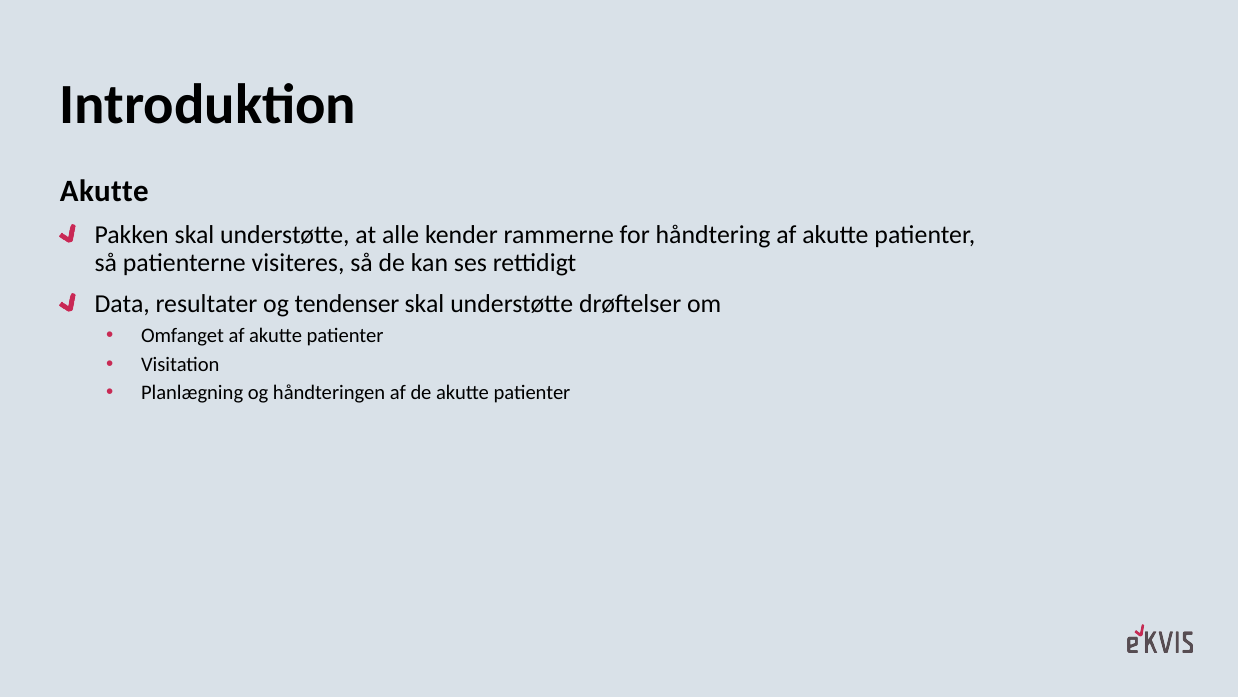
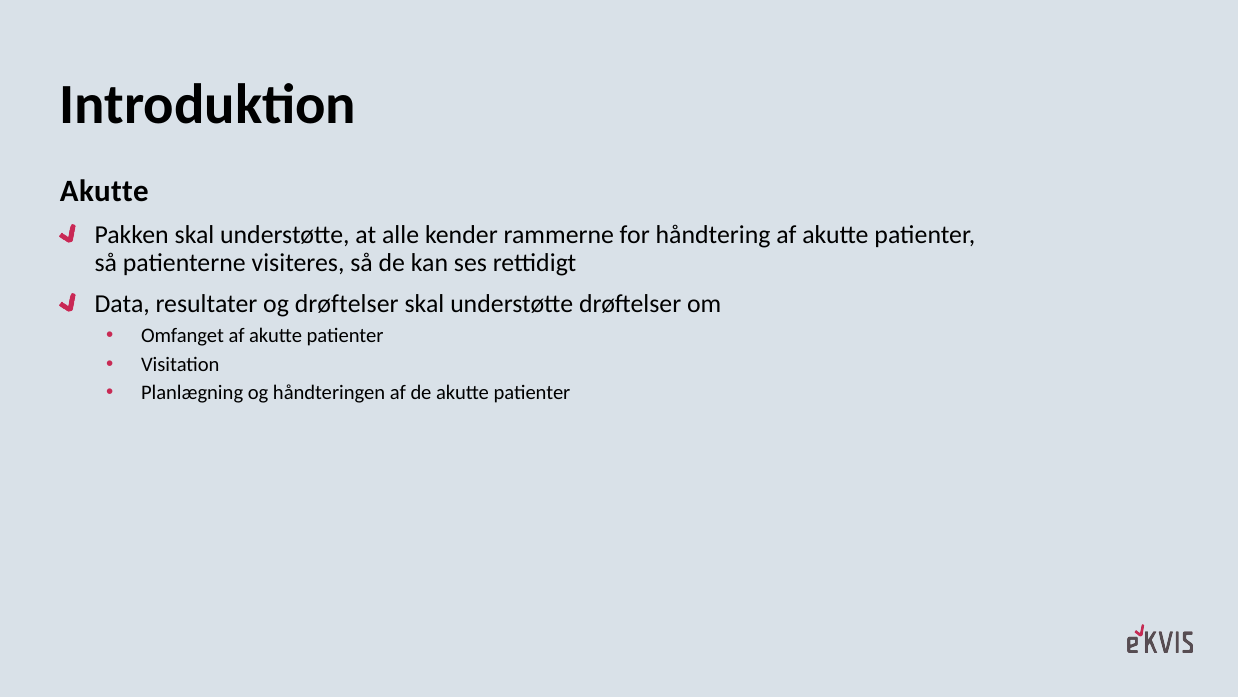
og tendenser: tendenser -> drøftelser
